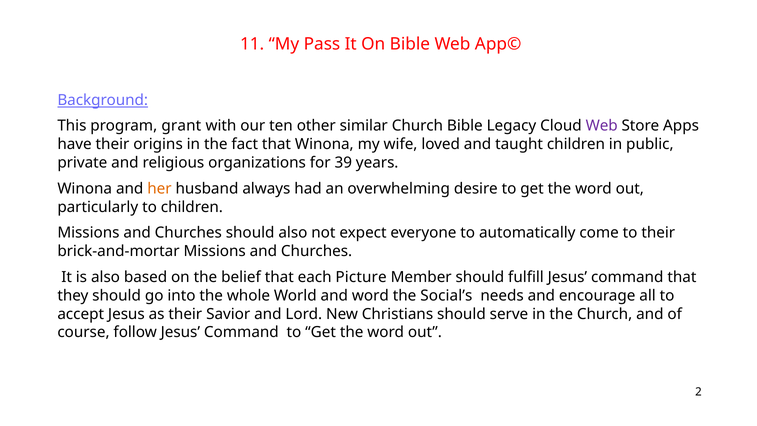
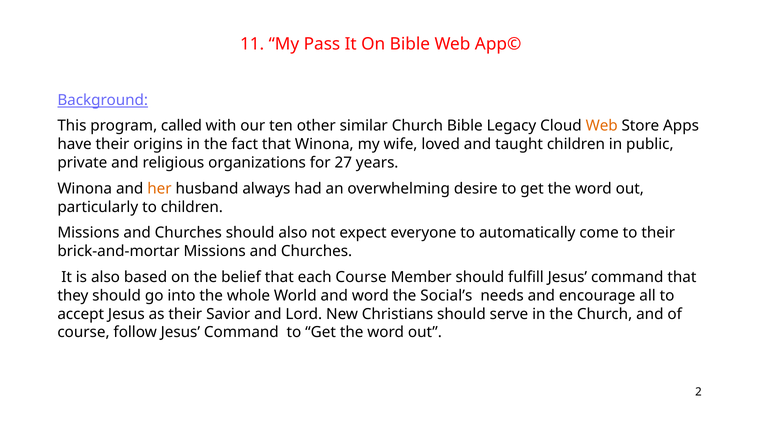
grant: grant -> called
Web at (602, 126) colour: purple -> orange
39: 39 -> 27
each Picture: Picture -> Course
